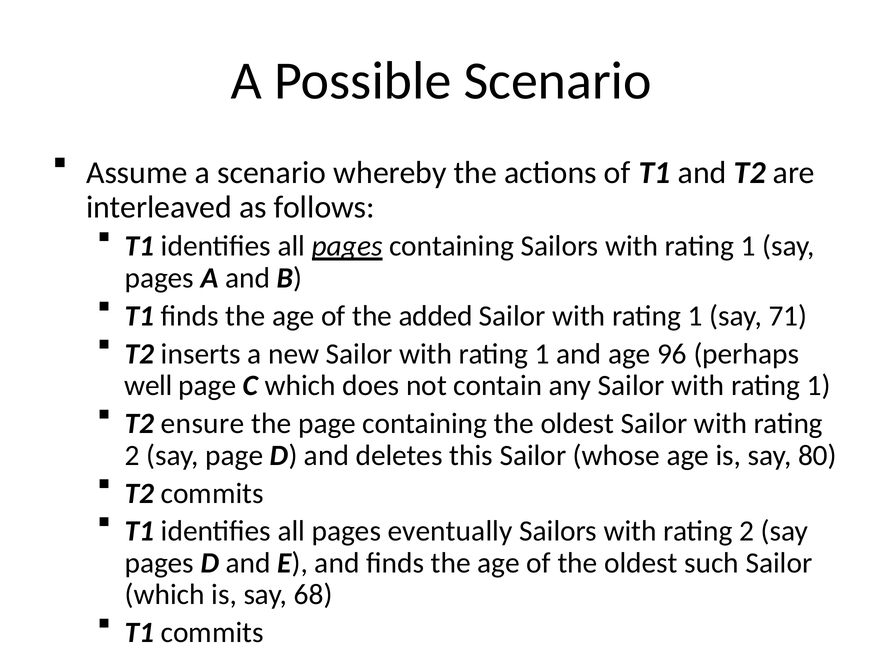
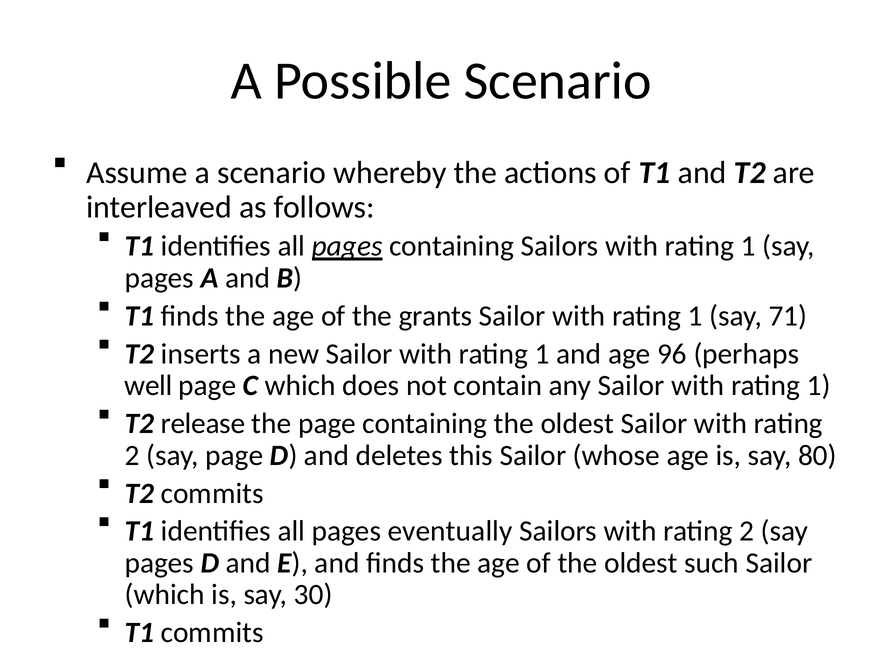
added: added -> grants
ensure: ensure -> release
68: 68 -> 30
